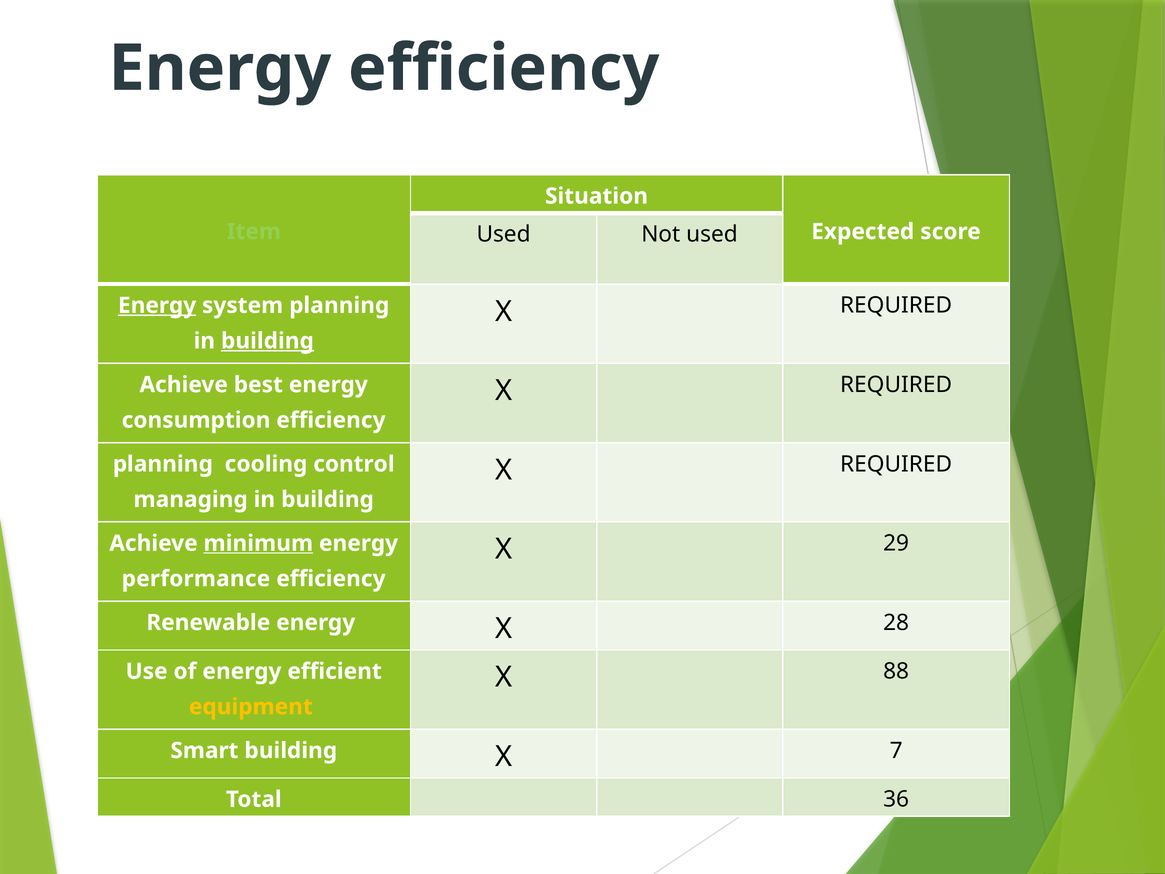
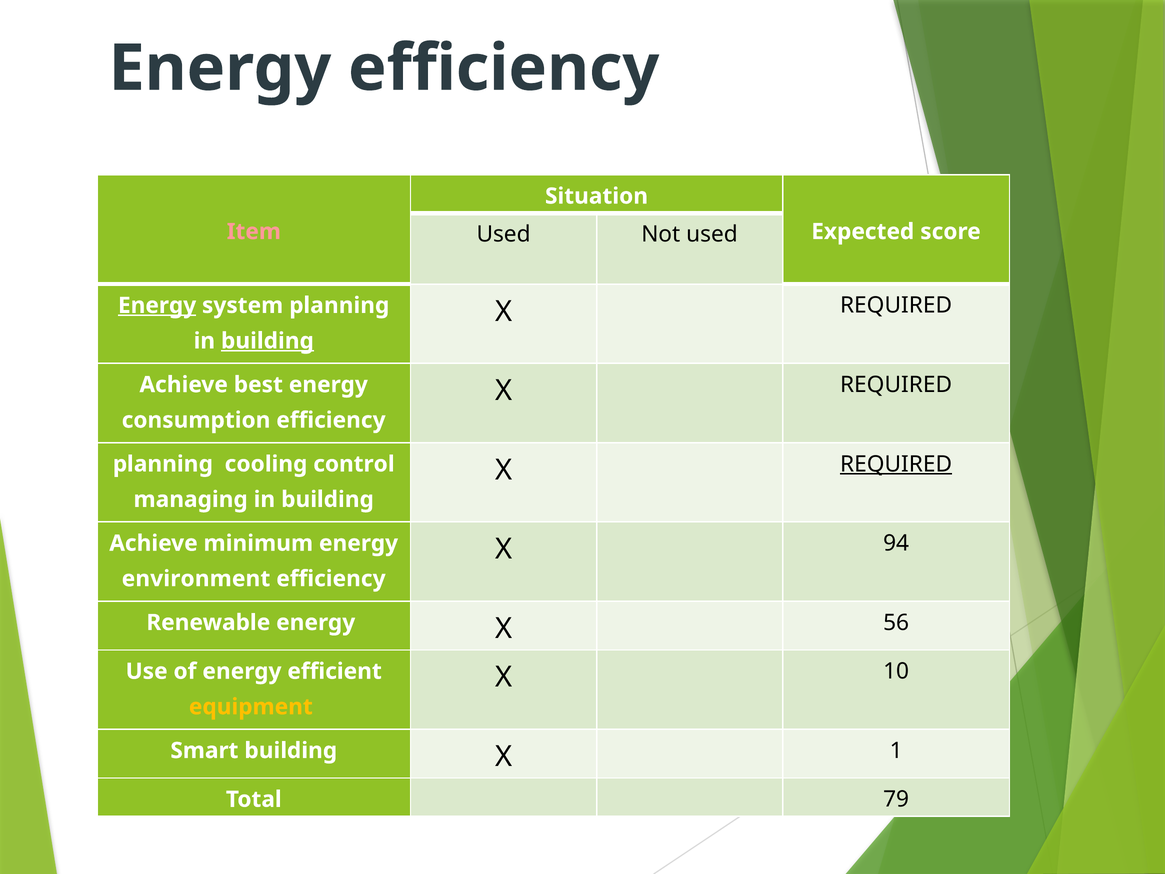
Item colour: light green -> pink
REQUIRED at (896, 464) underline: none -> present
minimum underline: present -> none
29: 29 -> 94
performance: performance -> environment
28: 28 -> 56
88: 88 -> 10
7: 7 -> 1
36: 36 -> 79
